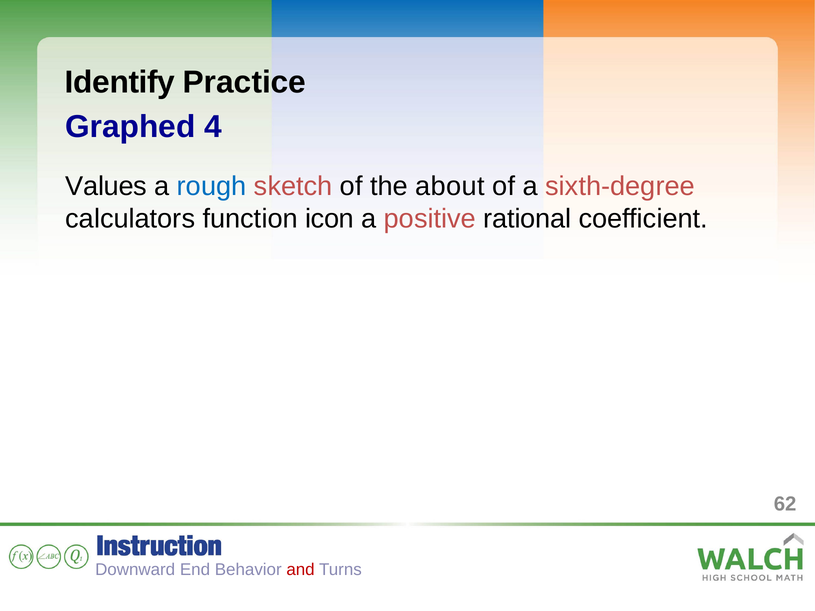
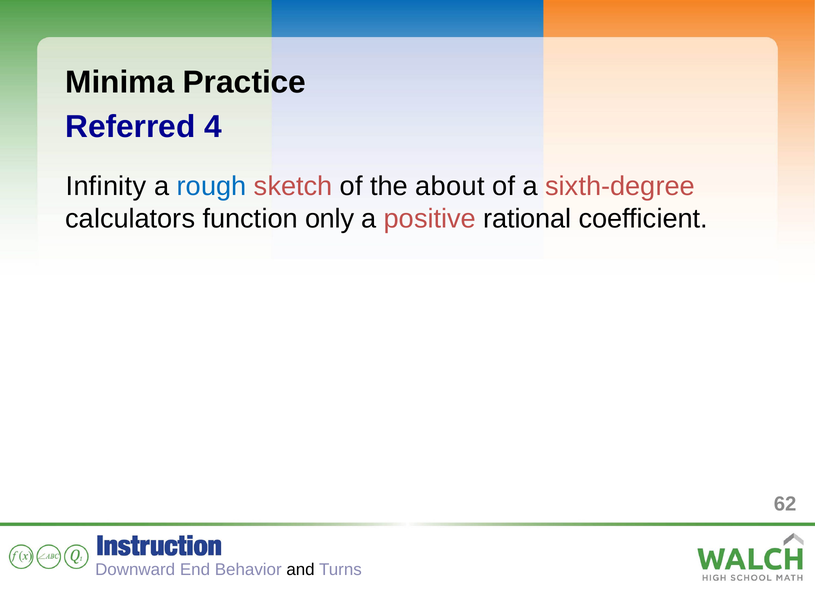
Identify: Identify -> Minima
Graphed: Graphed -> Referred
Values: Values -> Infinity
icon: icon -> only
and colour: red -> black
